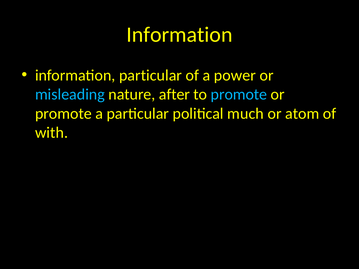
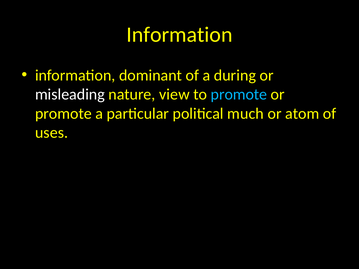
information particular: particular -> dominant
power: power -> during
misleading colour: light blue -> white
after: after -> view
with: with -> uses
